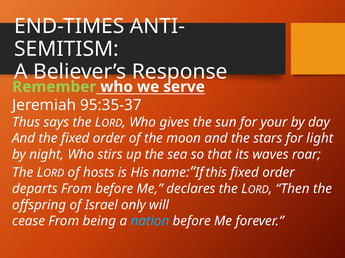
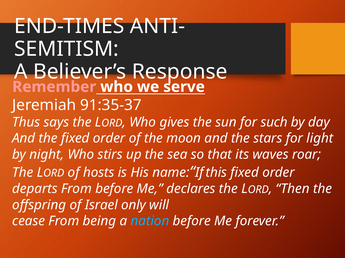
Remember colour: light green -> pink
95:35-37: 95:35-37 -> 91:35-37
your: your -> such
